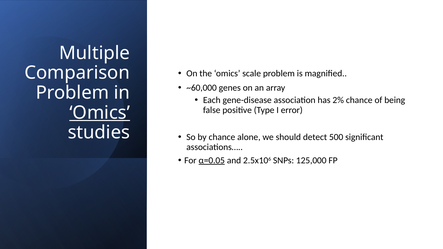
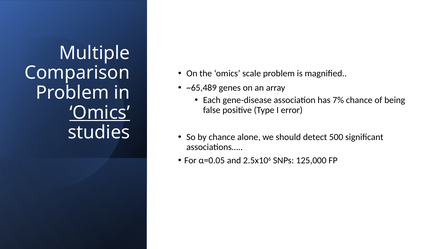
~60,000: ~60,000 -> ~65,489
2%: 2% -> 7%
α=0.05 underline: present -> none
